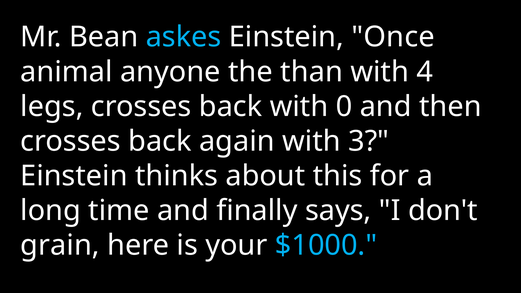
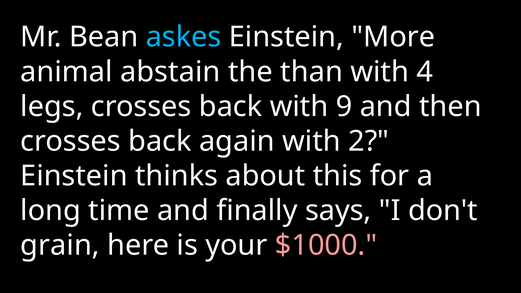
Once: Once -> More
anyone: anyone -> abstain
0: 0 -> 9
3: 3 -> 2
$1000 colour: light blue -> pink
